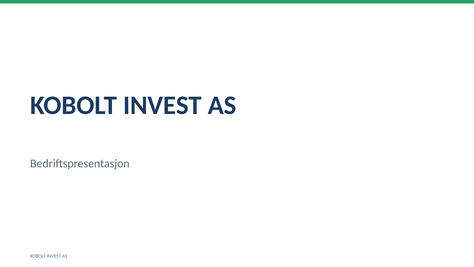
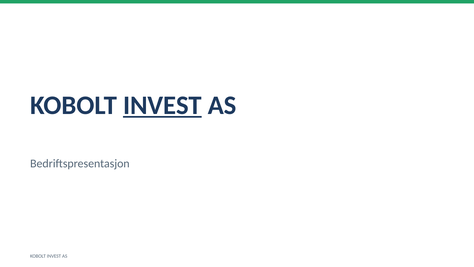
INVEST at (162, 105) underline: none -> present
